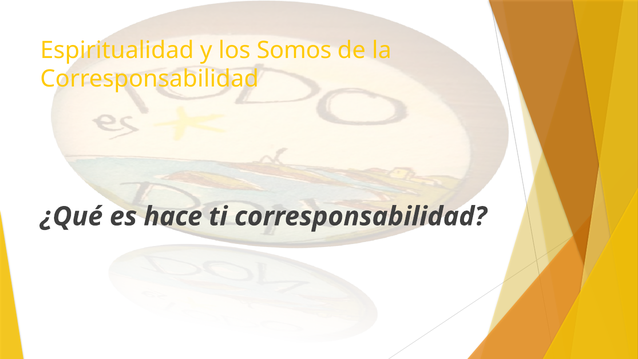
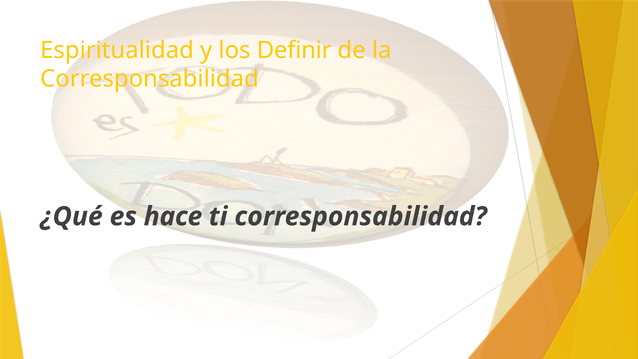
Somos: Somos -> Definir
